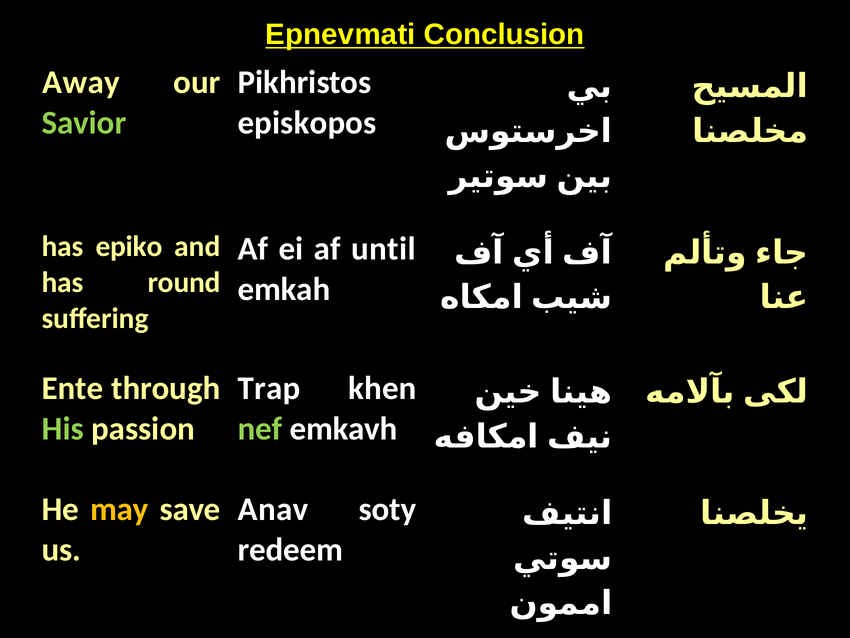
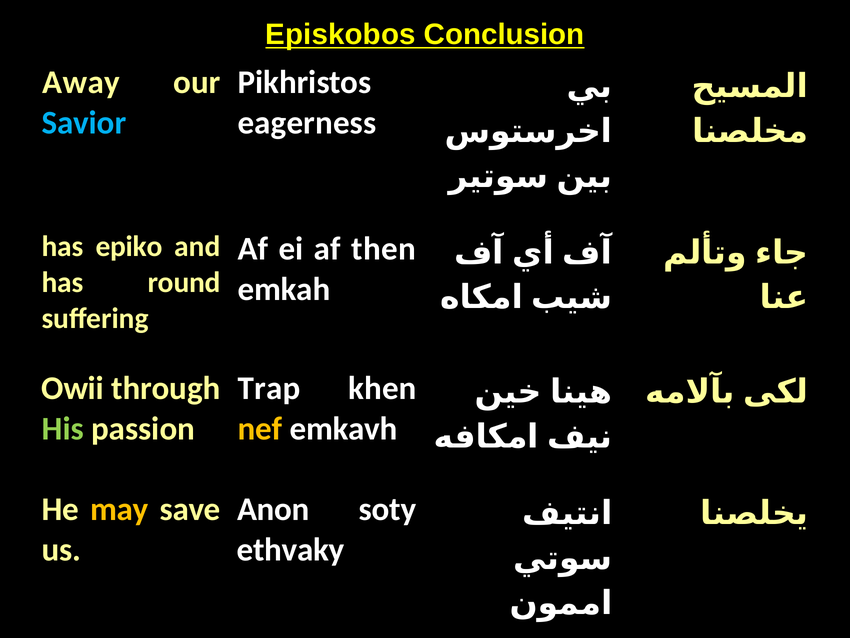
Epnevmati: Epnevmati -> Episkobos
Savior colour: light green -> light blue
episkopos: episkopos -> eagerness
until: until -> then
Ente: Ente -> Owii
nef colour: light green -> yellow
Anav: Anav -> Anon
redeem: redeem -> ethvaky
